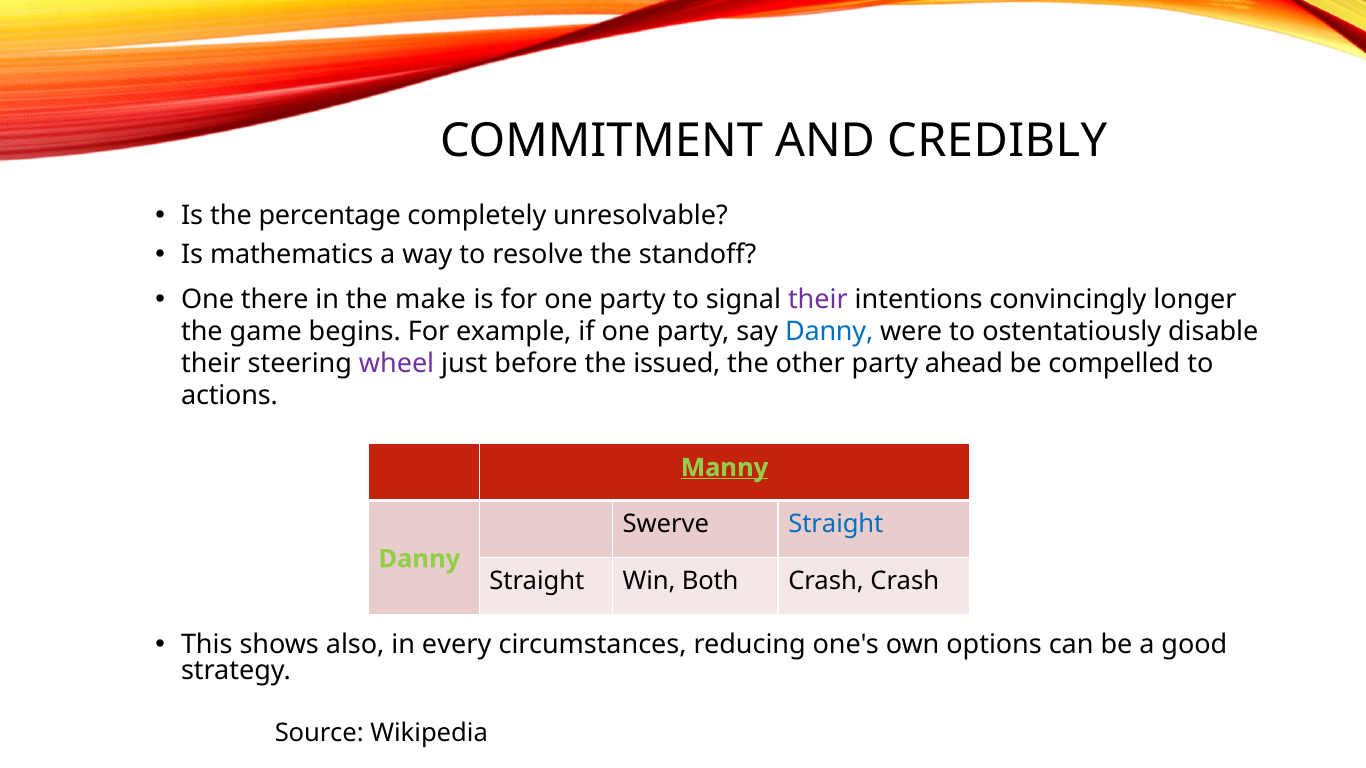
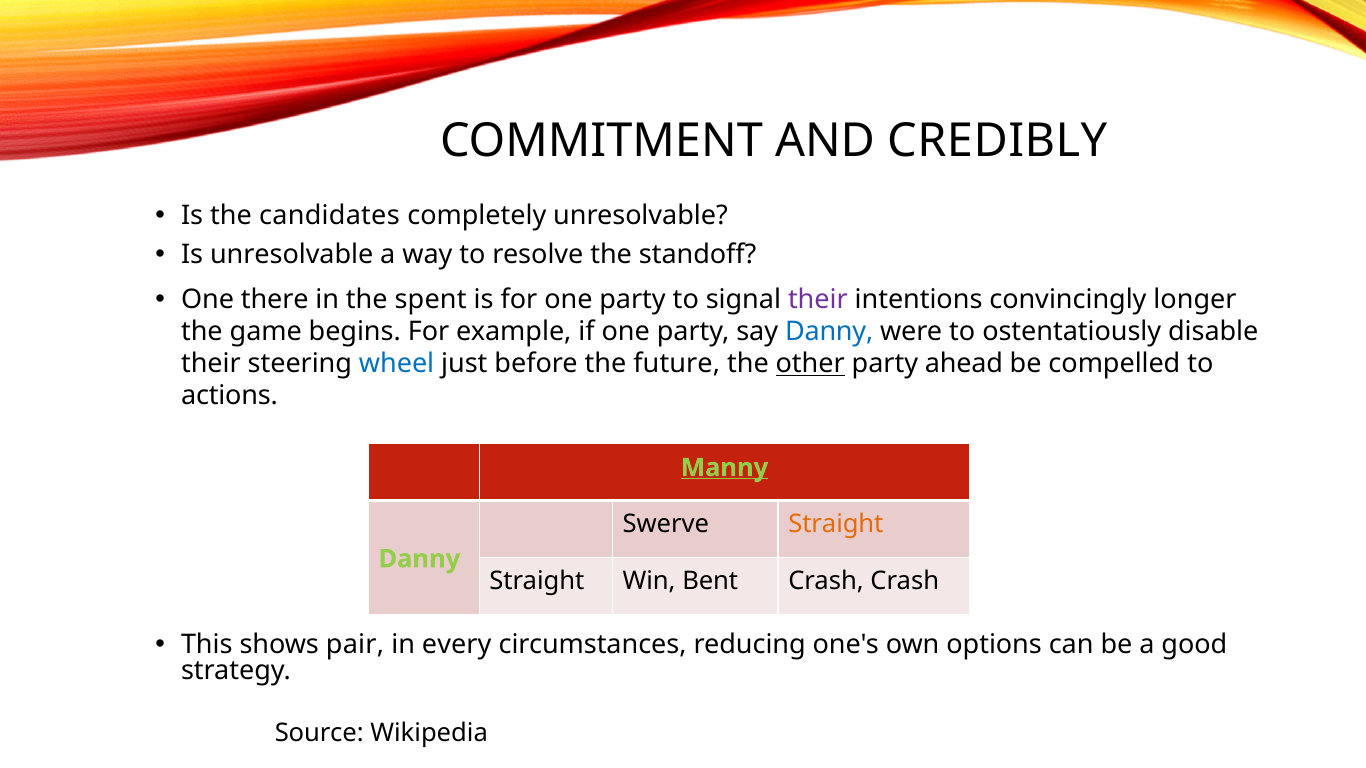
percentage: percentage -> candidates
Is mathematics: mathematics -> unresolvable
make: make -> spent
wheel colour: purple -> blue
issued: issued -> future
other underline: none -> present
Straight at (836, 525) colour: blue -> orange
Both: Both -> Bent
also: also -> pair
